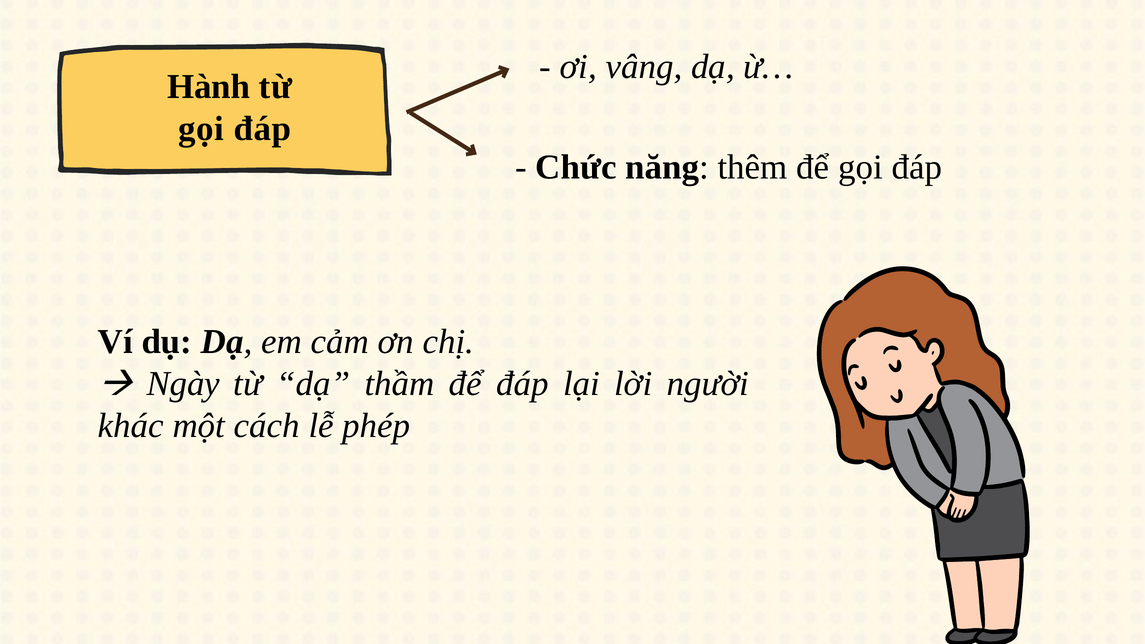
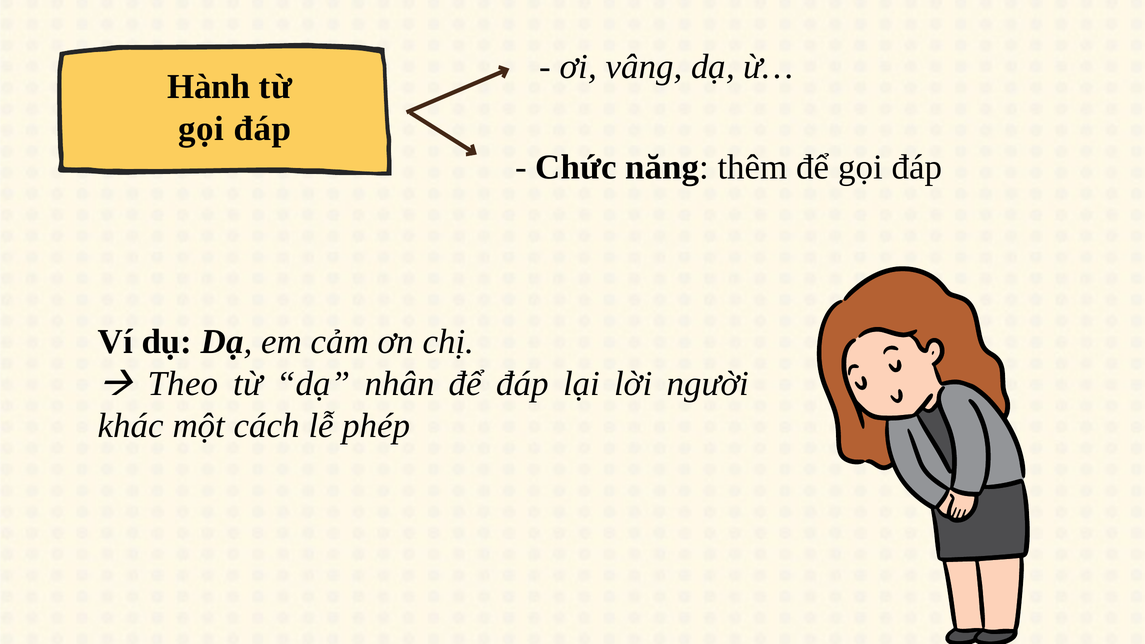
Ngày: Ngày -> Theo
thầm: thầm -> nhân
